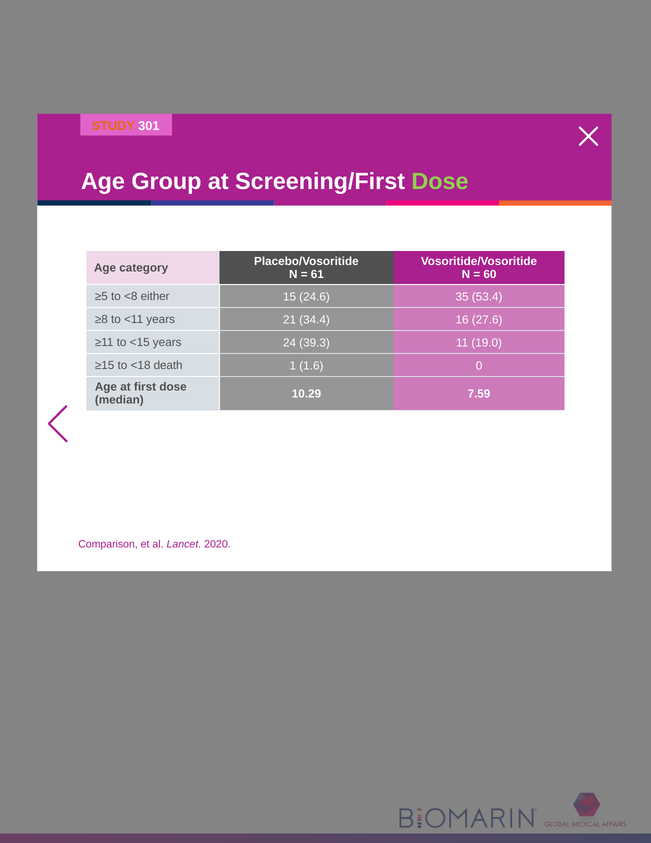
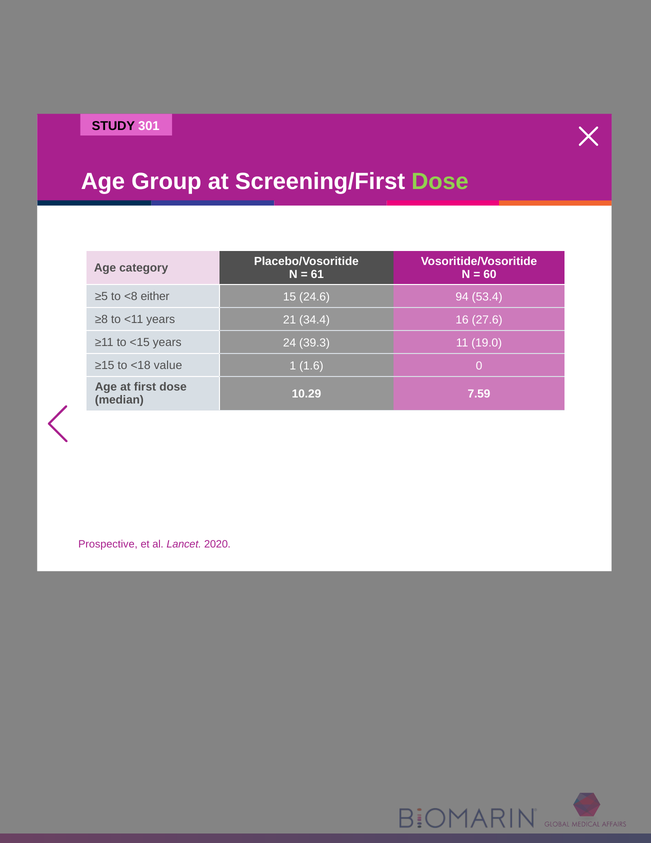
STUDY colour: orange -> black
35: 35 -> 94
death: death -> value
Comparison: Comparison -> Prospective
